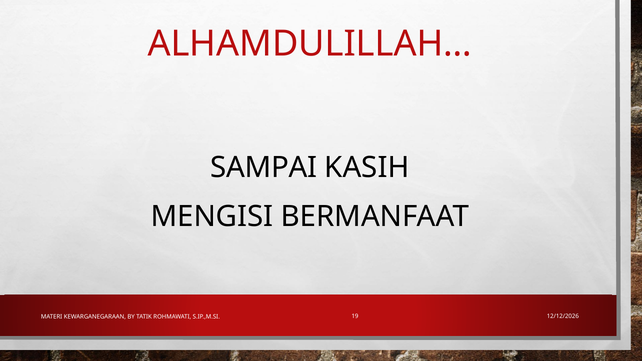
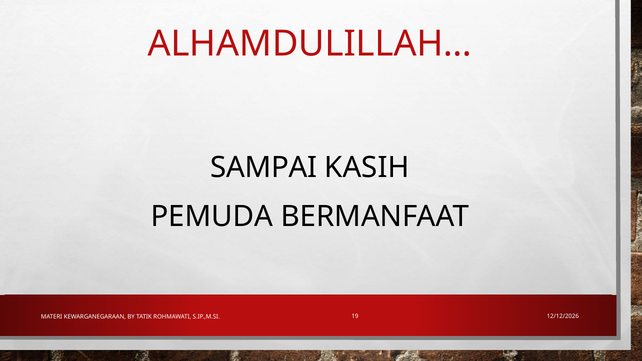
MENGISI: MENGISI -> PEMUDA
